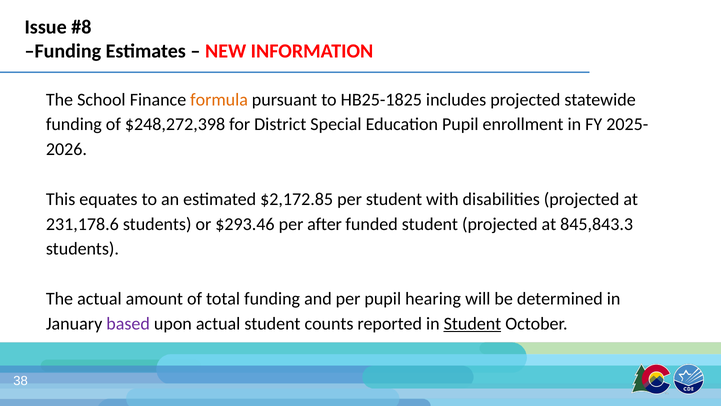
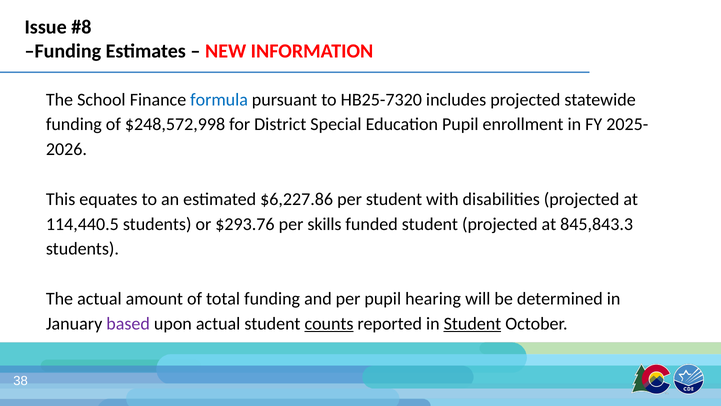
formula colour: orange -> blue
HB25-1825: HB25-1825 -> HB25-7320
$248,272,398: $248,272,398 -> $248,572,998
$2,172.85: $2,172.85 -> $6,227.86
231,178.6: 231,178.6 -> 114,440.5
$293.46: $293.46 -> $293.76
after: after -> skills
counts underline: none -> present
